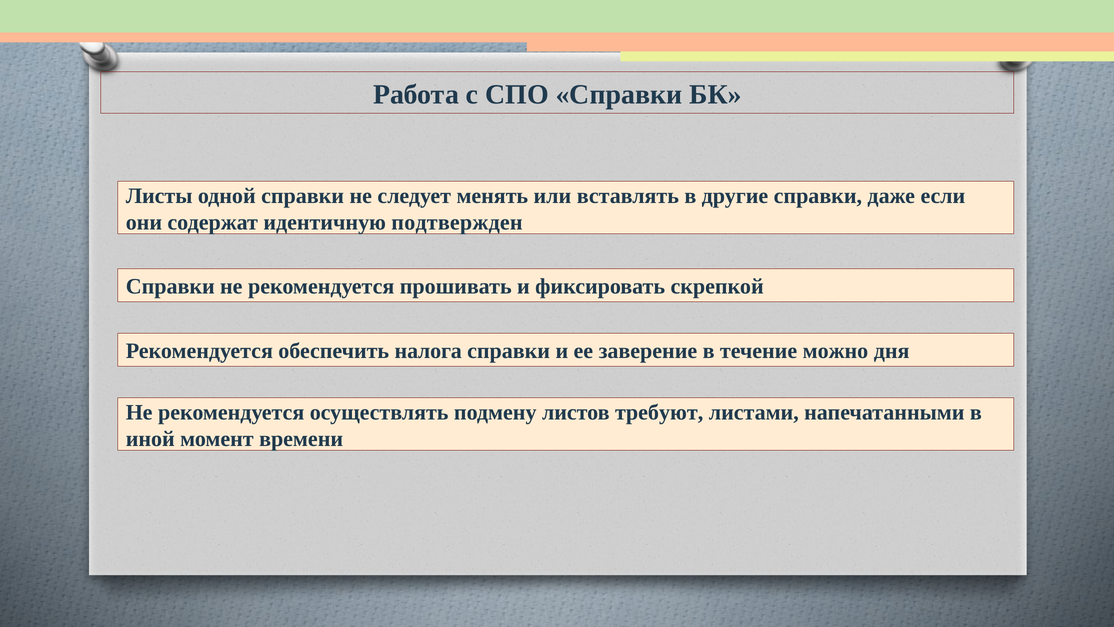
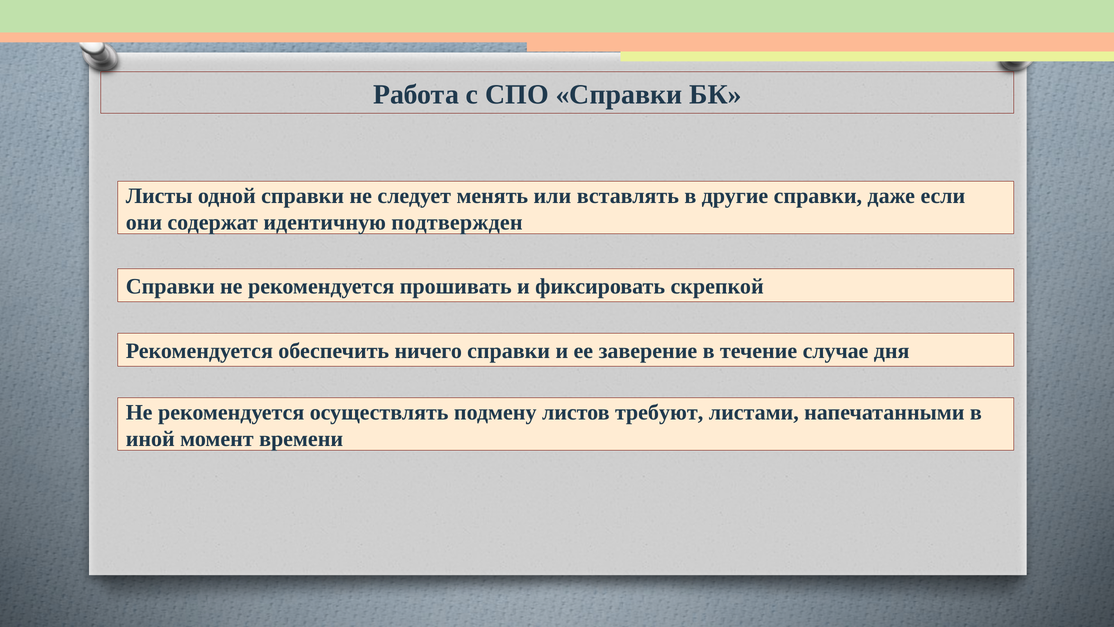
налога: налога -> ничего
можно: можно -> случае
